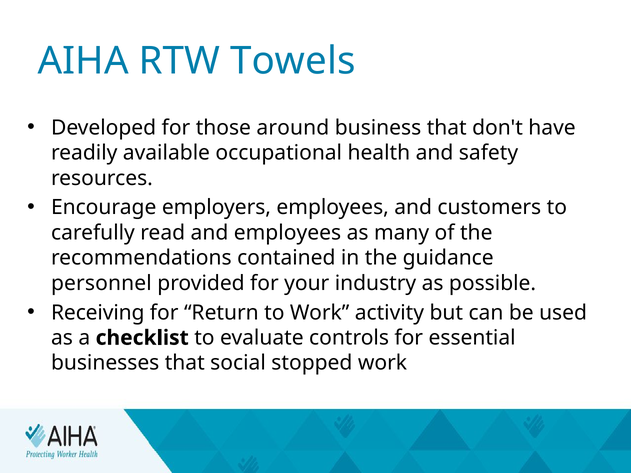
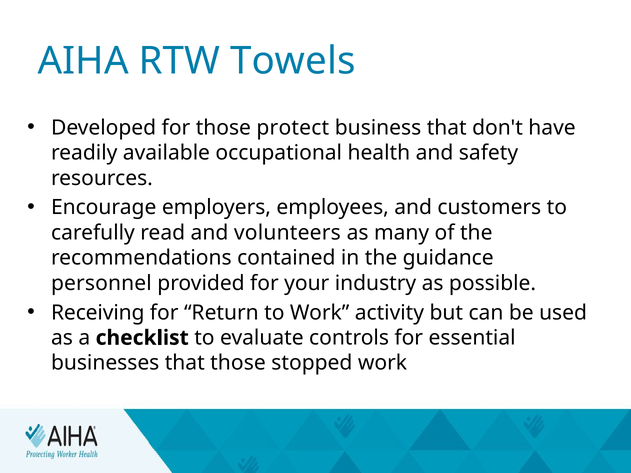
around: around -> protect
and employees: employees -> volunteers
that social: social -> those
